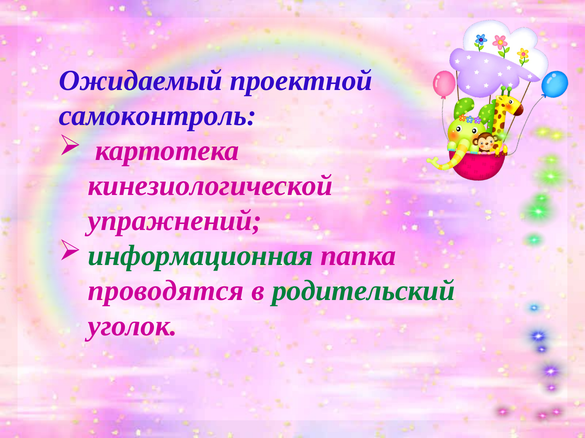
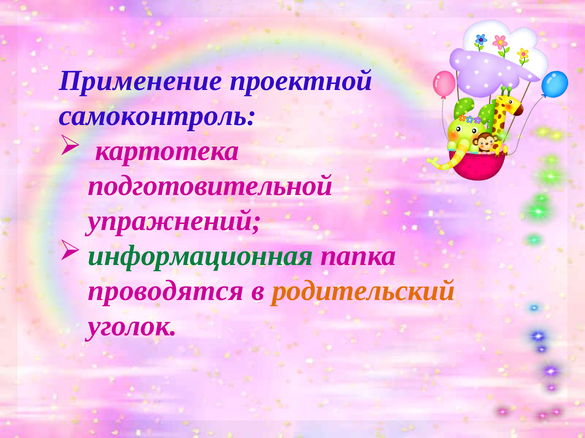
Ожидаемый: Ожидаемый -> Применение
кинезиологической: кинезиологической -> подготовительной
родительский colour: green -> orange
